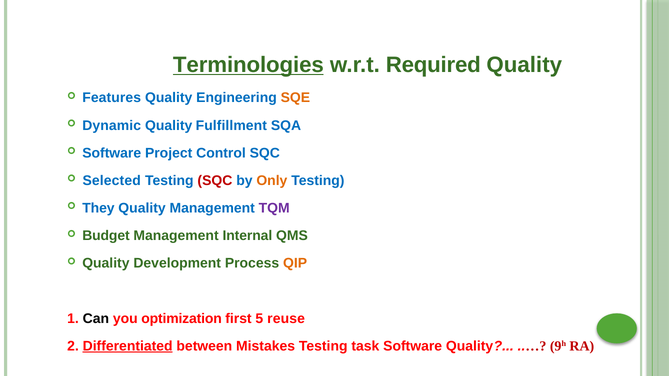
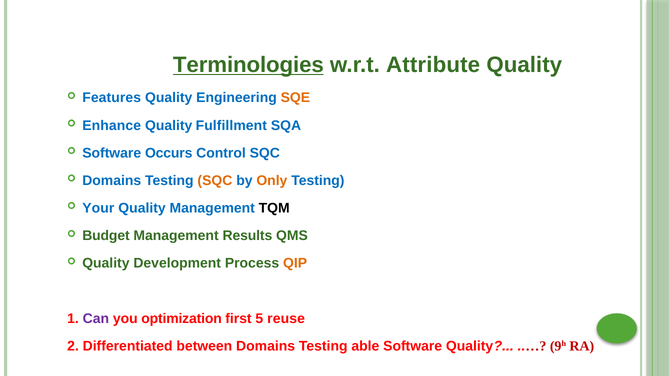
Required: Required -> Attribute
Dynamic: Dynamic -> Enhance
Project: Project -> Occurs
Selected at (112, 181): Selected -> Domains
SQC at (215, 181) colour: red -> orange
They: They -> Your
TQM colour: purple -> black
Internal: Internal -> Results
Can colour: black -> purple
Differentiated underline: present -> none
between Mistakes: Mistakes -> Domains
task: task -> able
